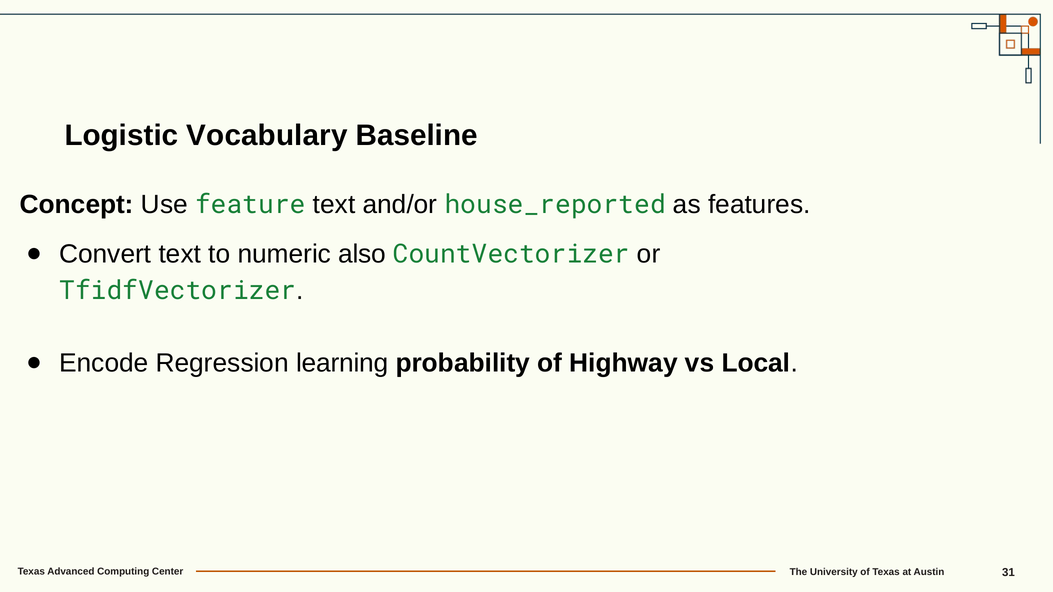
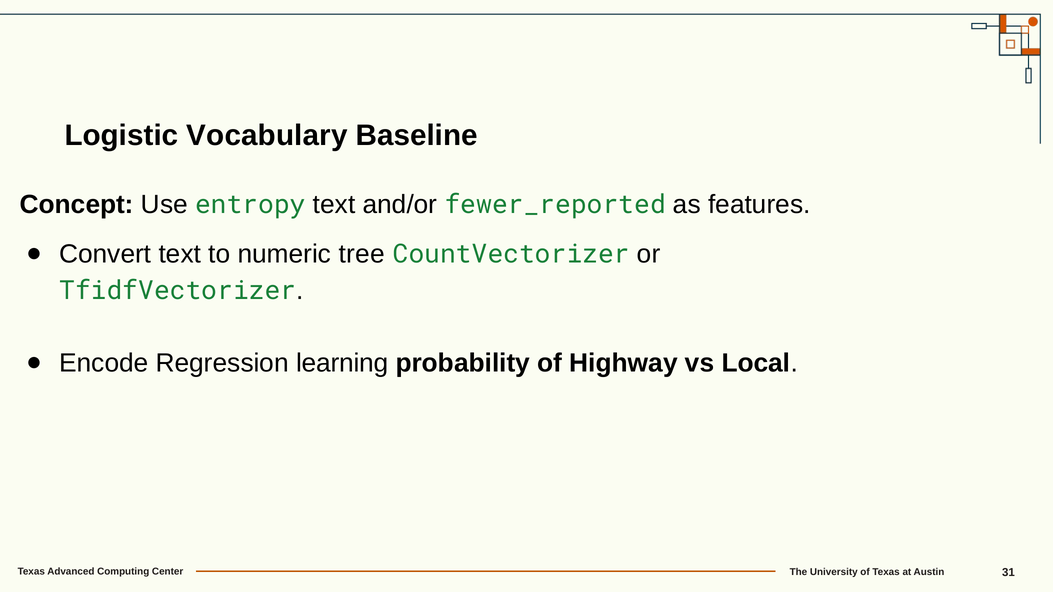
feature: feature -> entropy
house_reported: house_reported -> fewer_reported
also: also -> tree
